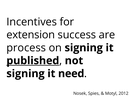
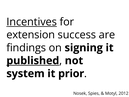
Incentives underline: none -> present
process: process -> findings
signing at (26, 73): signing -> system
need: need -> prior
